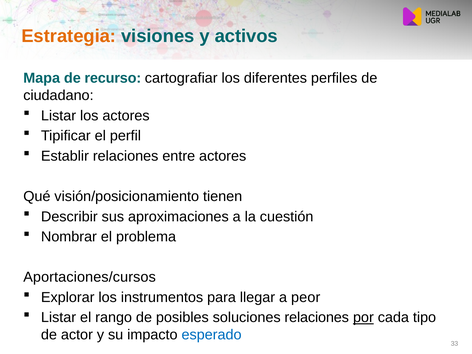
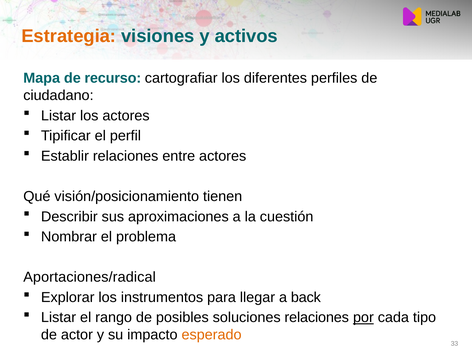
Aportaciones/cursos: Aportaciones/cursos -> Aportaciones/radical
peor: peor -> back
esperado colour: blue -> orange
